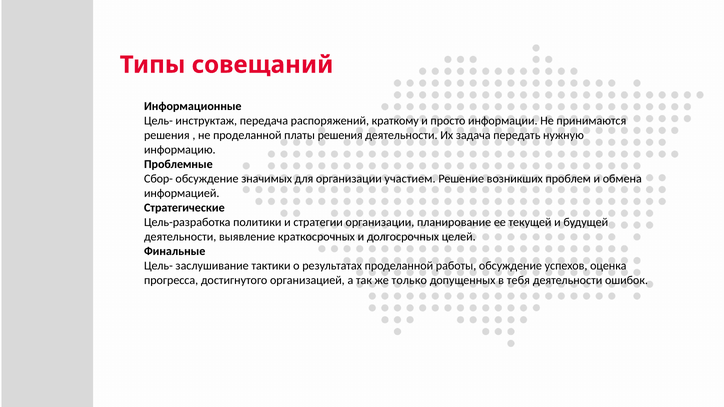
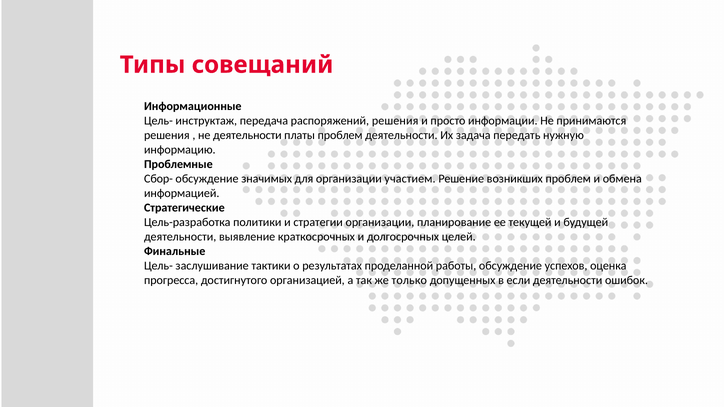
распоряжений краткому: краткому -> решения
не проделанной: проделанной -> деятельности
платы решения: решения -> проблем
тебя: тебя -> если
